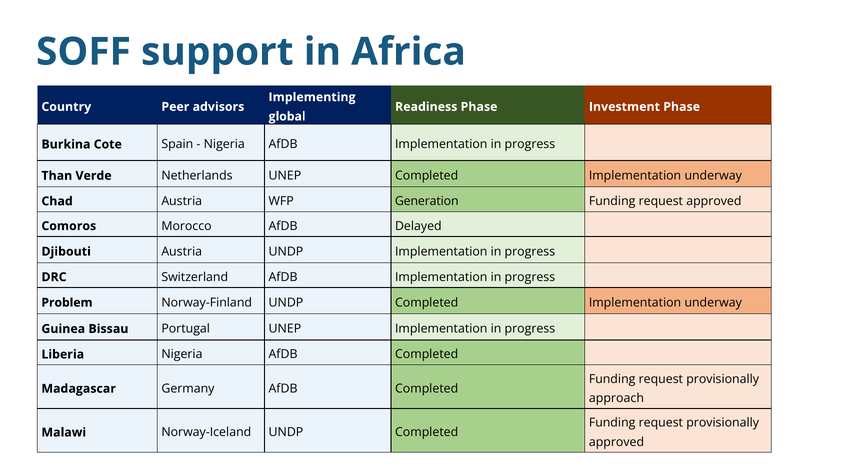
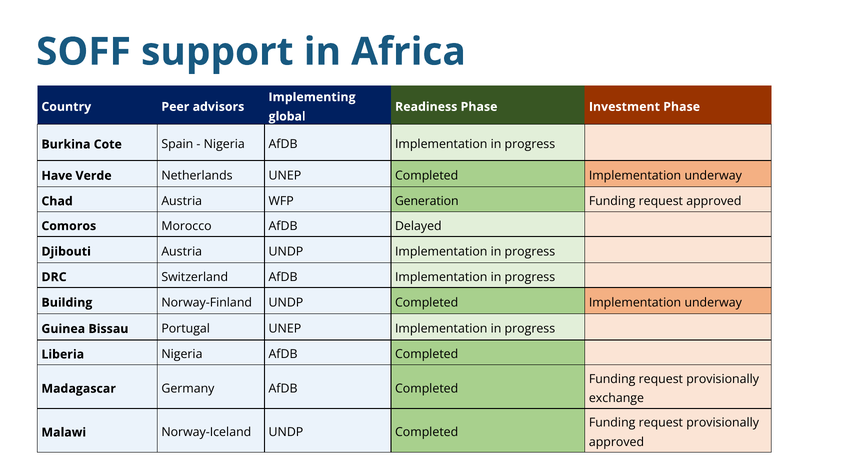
Than: Than -> Have
Problem: Problem -> Building
approach: approach -> exchange
